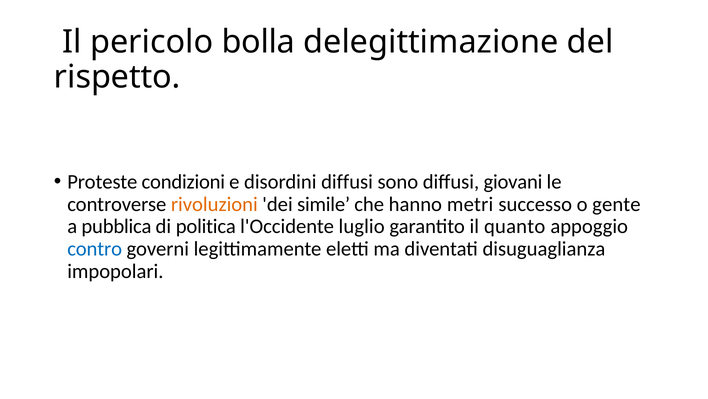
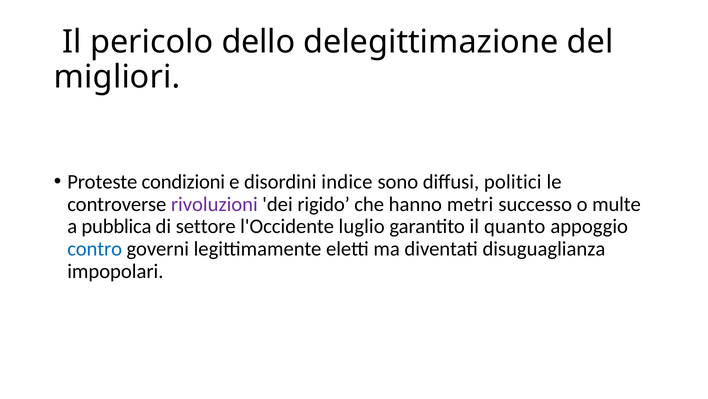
bolla: bolla -> dello
rispetto: rispetto -> migliori
disordini diffusi: diffusi -> indice
giovani: giovani -> politici
rivoluzioni colour: orange -> purple
simile: simile -> rigido
gente: gente -> multe
politica: politica -> settore
